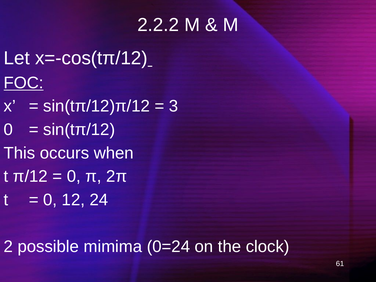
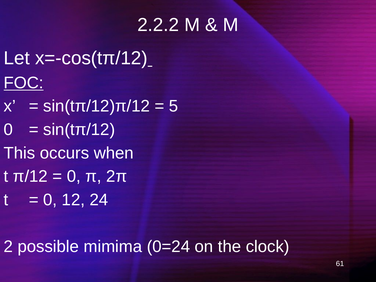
3: 3 -> 5
